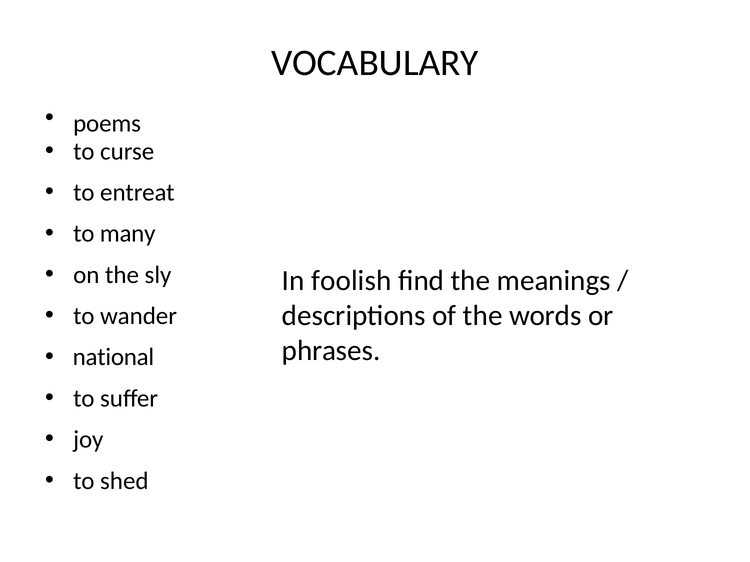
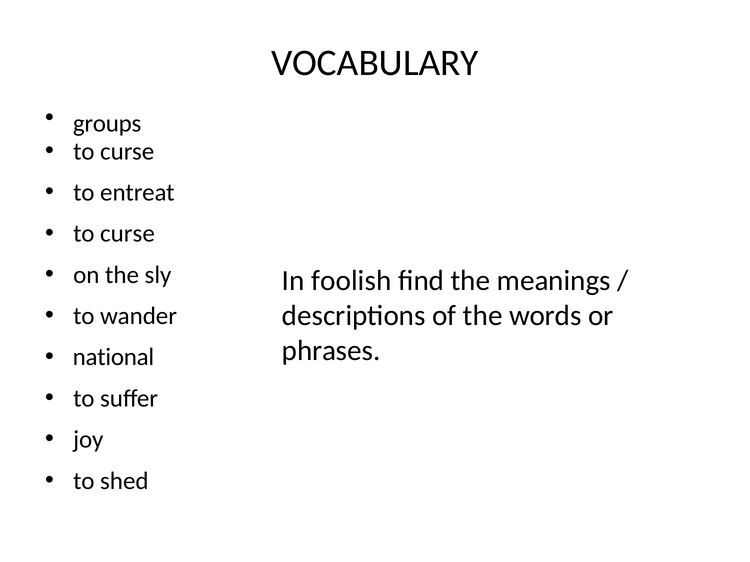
poems: poems -> groups
many at (128, 234): many -> curse
